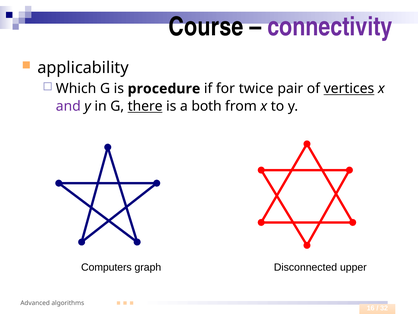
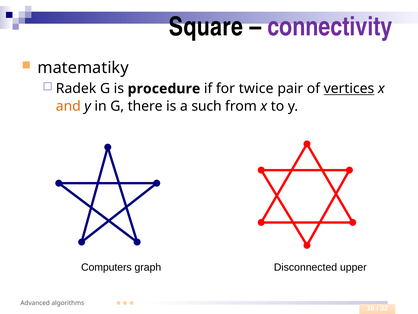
Course: Course -> Square
applicability: applicability -> matematiky
Which: Which -> Radek
and colour: purple -> orange
there underline: present -> none
both: both -> such
